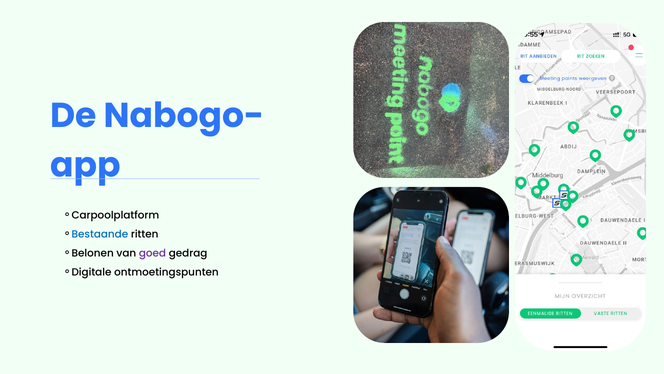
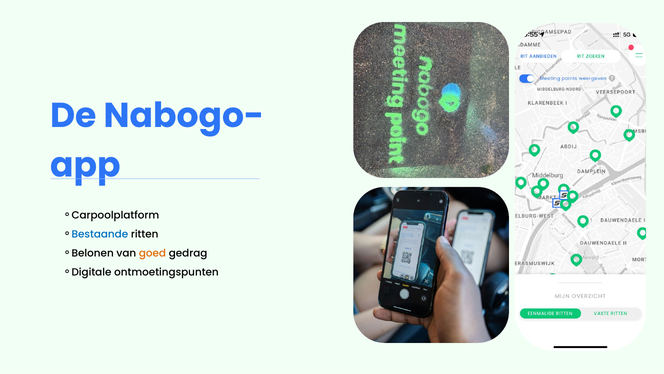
goed colour: purple -> orange
